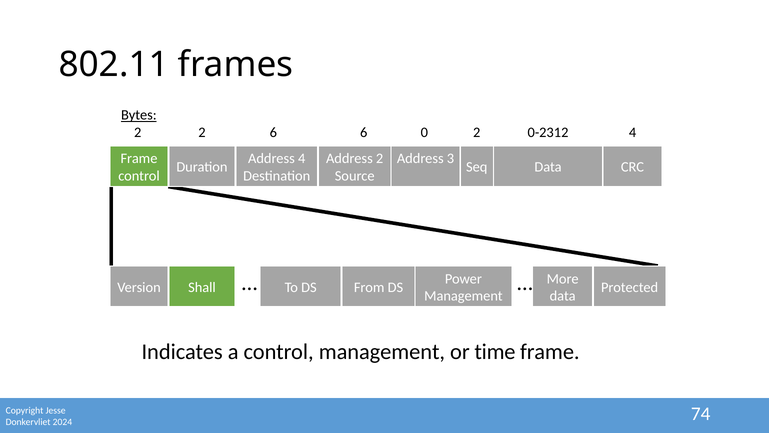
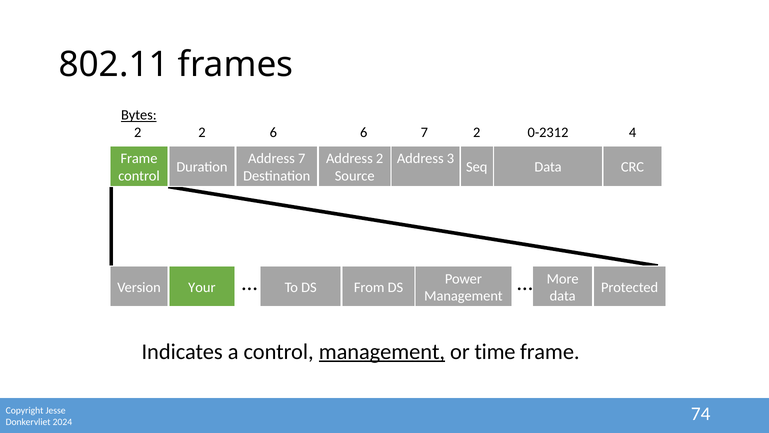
6 0: 0 -> 7
Address 4: 4 -> 7
Shall: Shall -> Your
management at (382, 351) underline: none -> present
